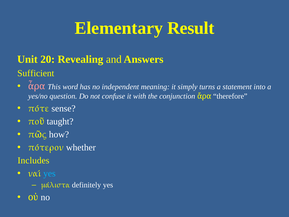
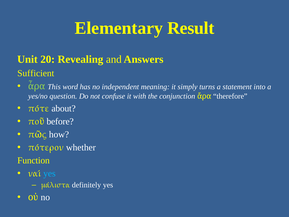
ἆρα colour: pink -> light green
sense: sense -> about
taught: taught -> before
Includes: Includes -> Function
